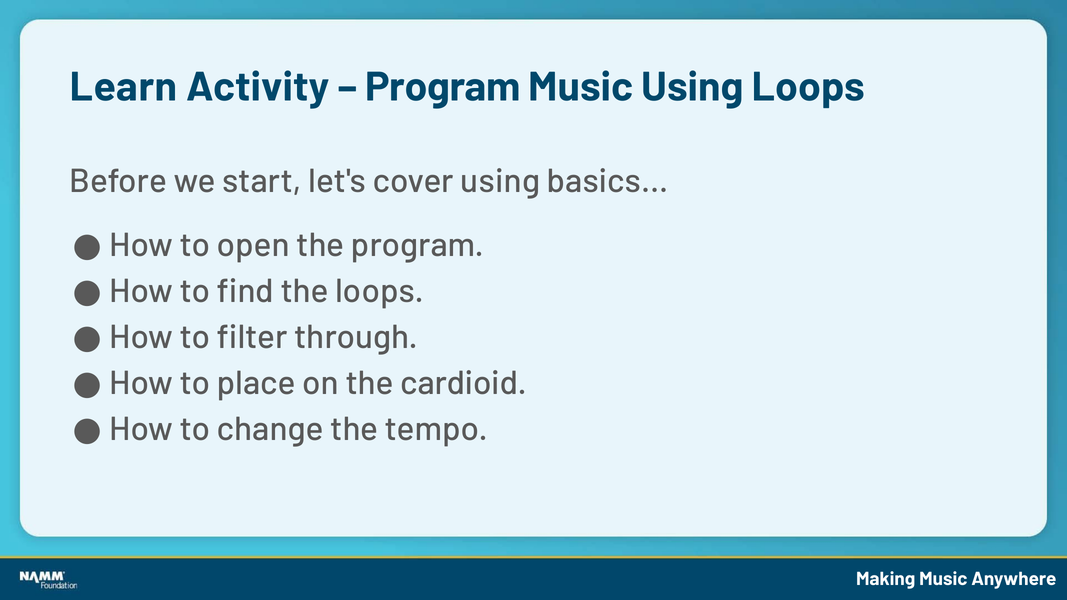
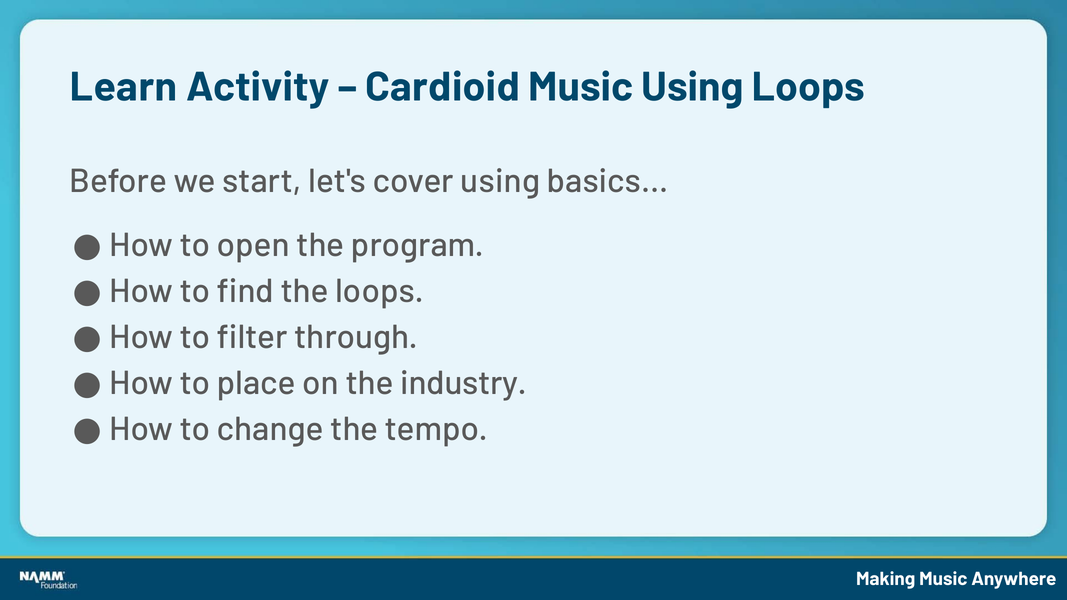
Program at (443, 87): Program -> Cardioid
cardioid: cardioid -> industry
